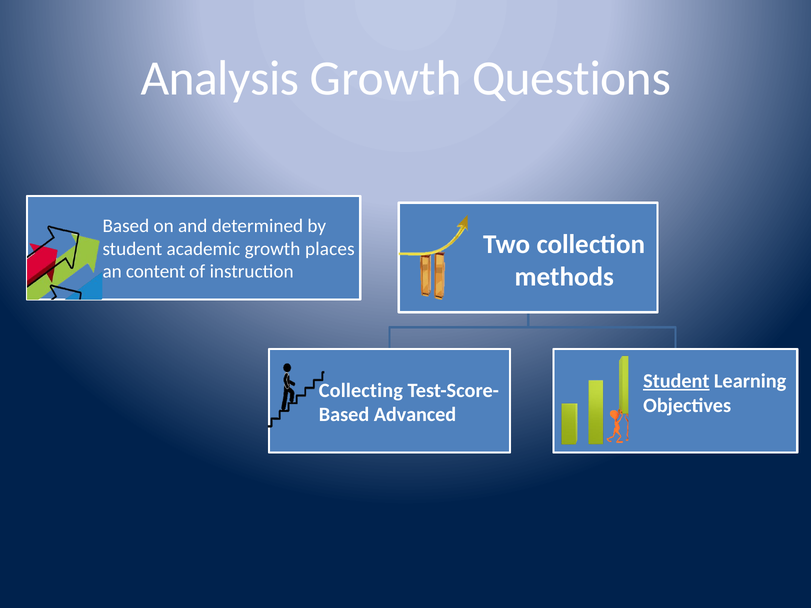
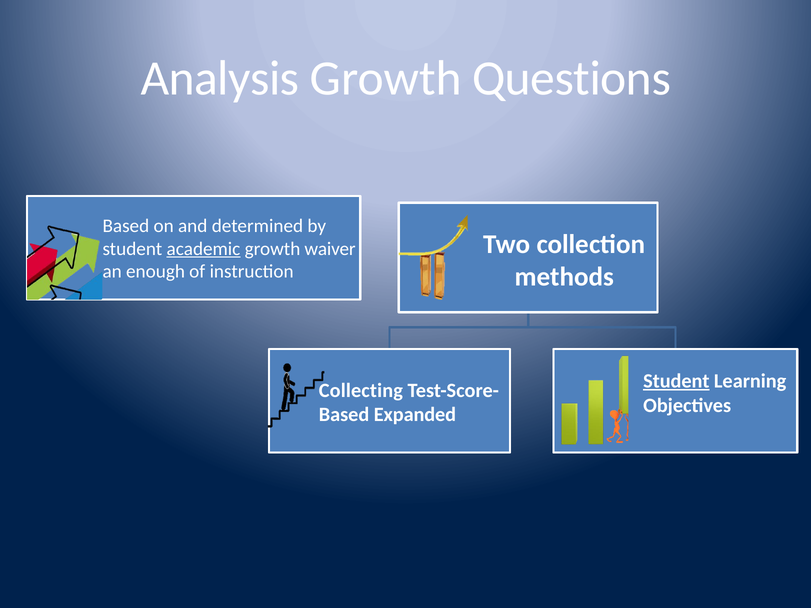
academic underline: none -> present
places: places -> waiver
content: content -> enough
Advanced: Advanced -> Expanded
